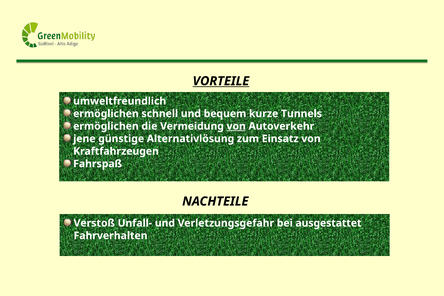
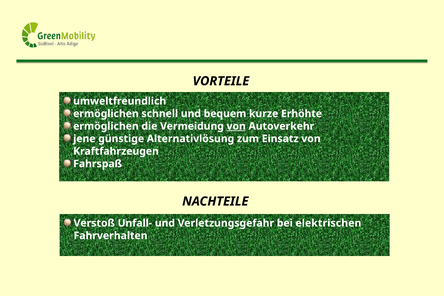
VORTEILE underline: present -> none
Tunnels: Tunnels -> Erhöhte
ausgestattet: ausgestattet -> elektrischen
